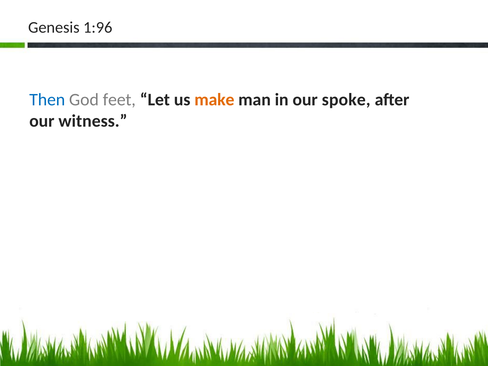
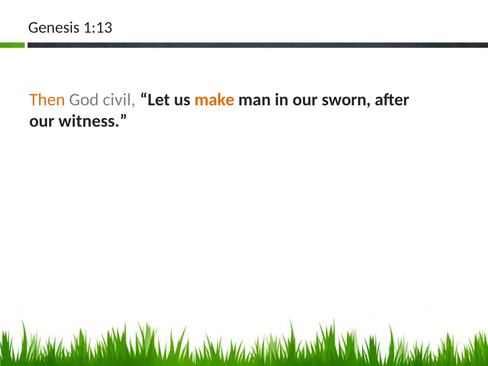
1:96: 1:96 -> 1:13
Then colour: blue -> orange
feet: feet -> civil
spoke: spoke -> sworn
